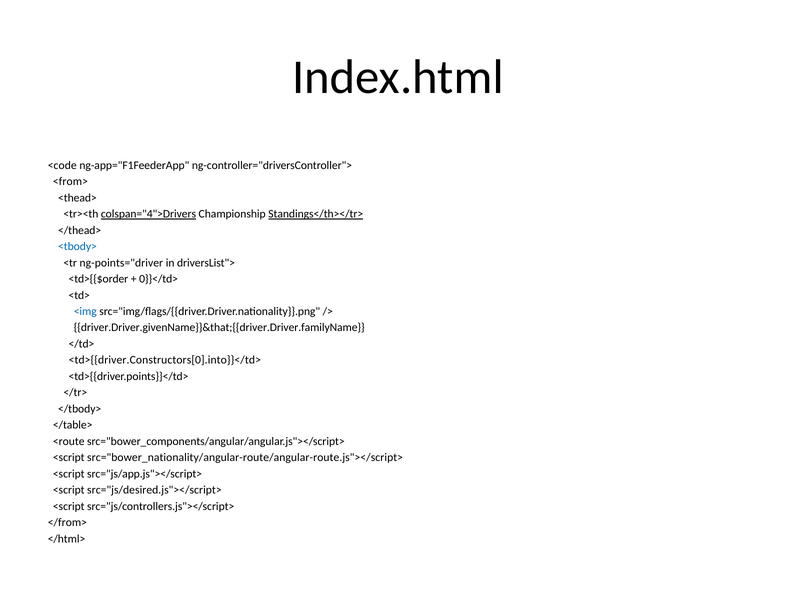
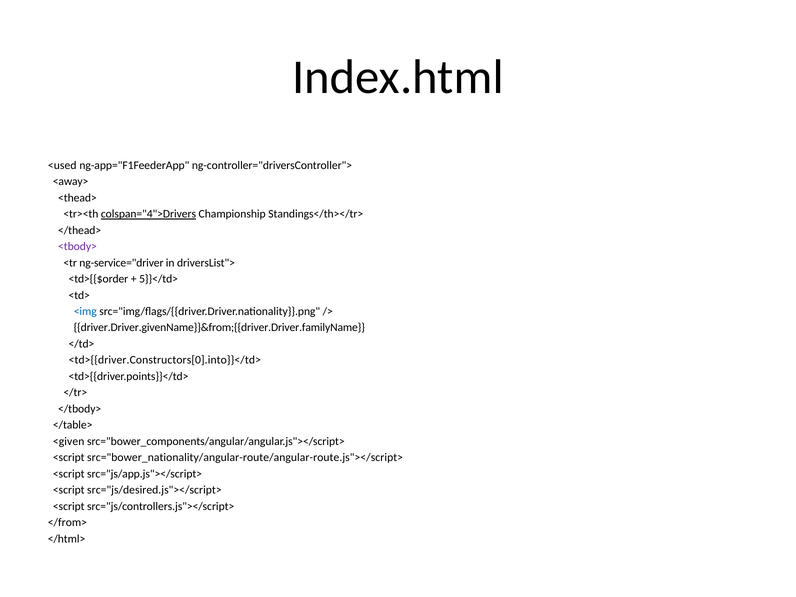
<code: <code -> <used
<from>: <from> -> <away>
Standings</th></tr> underline: present -> none
<tbody> colour: blue -> purple
ng-points="driver: ng-points="driver -> ng-service="driver
0}}</td>: 0}}</td> -> 5}}</td>
driver.Driver.givenName}}&that;{{driver.Driver.familyName: driver.Driver.givenName}}&that;{{driver.Driver.familyName -> driver.Driver.givenName}}&from;{{driver.Driver.familyName
<route: <route -> <given
